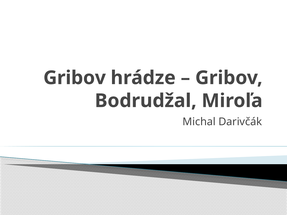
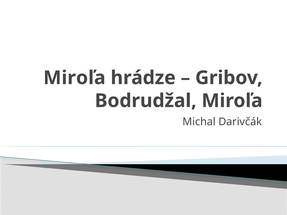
Gribov at (75, 78): Gribov -> Miroľa
